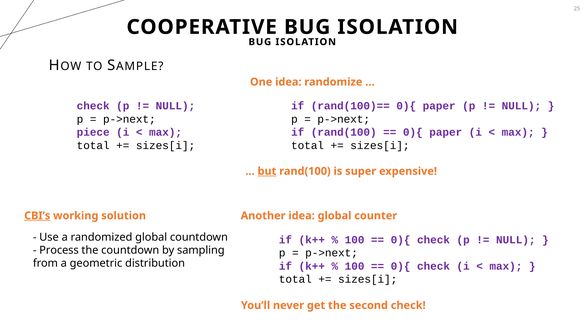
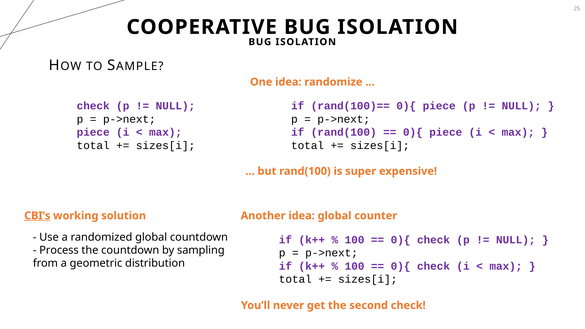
rand(100)== 0){ paper: paper -> piece
paper at (446, 132): paper -> piece
but underline: present -> none
